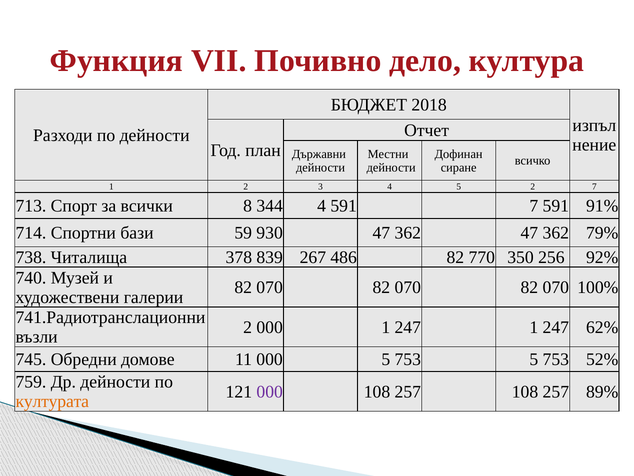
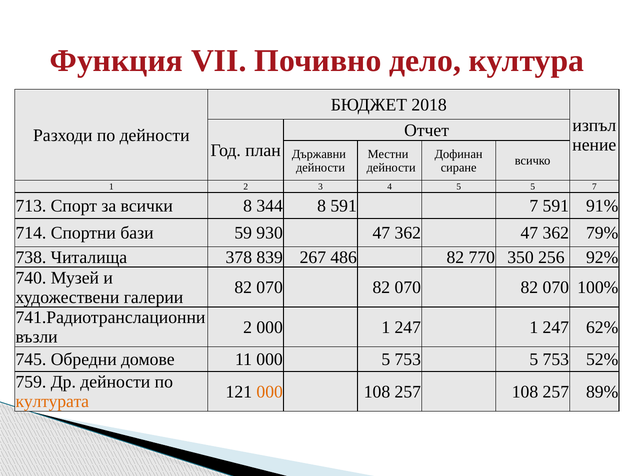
5 2: 2 -> 5
344 4: 4 -> 8
000 at (270, 391) colour: purple -> orange
